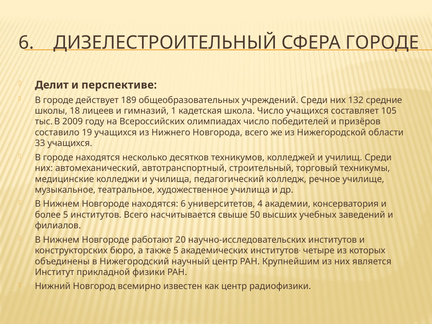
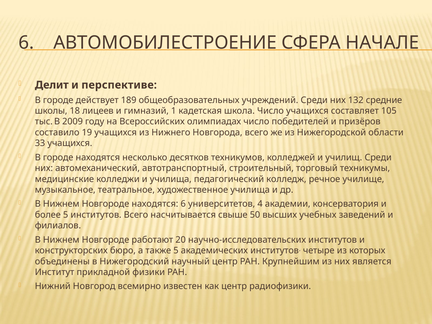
ДИЗЕЛЕСТРОИТЕЛЬНЫЙ: ДИЗЕЛЕСТРОИТЕЛЬНЫЙ -> АВТОМОБИЛЕСТРОЕНИЕ
СФЕРА ГОРОДЕ: ГОРОДЕ -> НАЧАЛЕ
